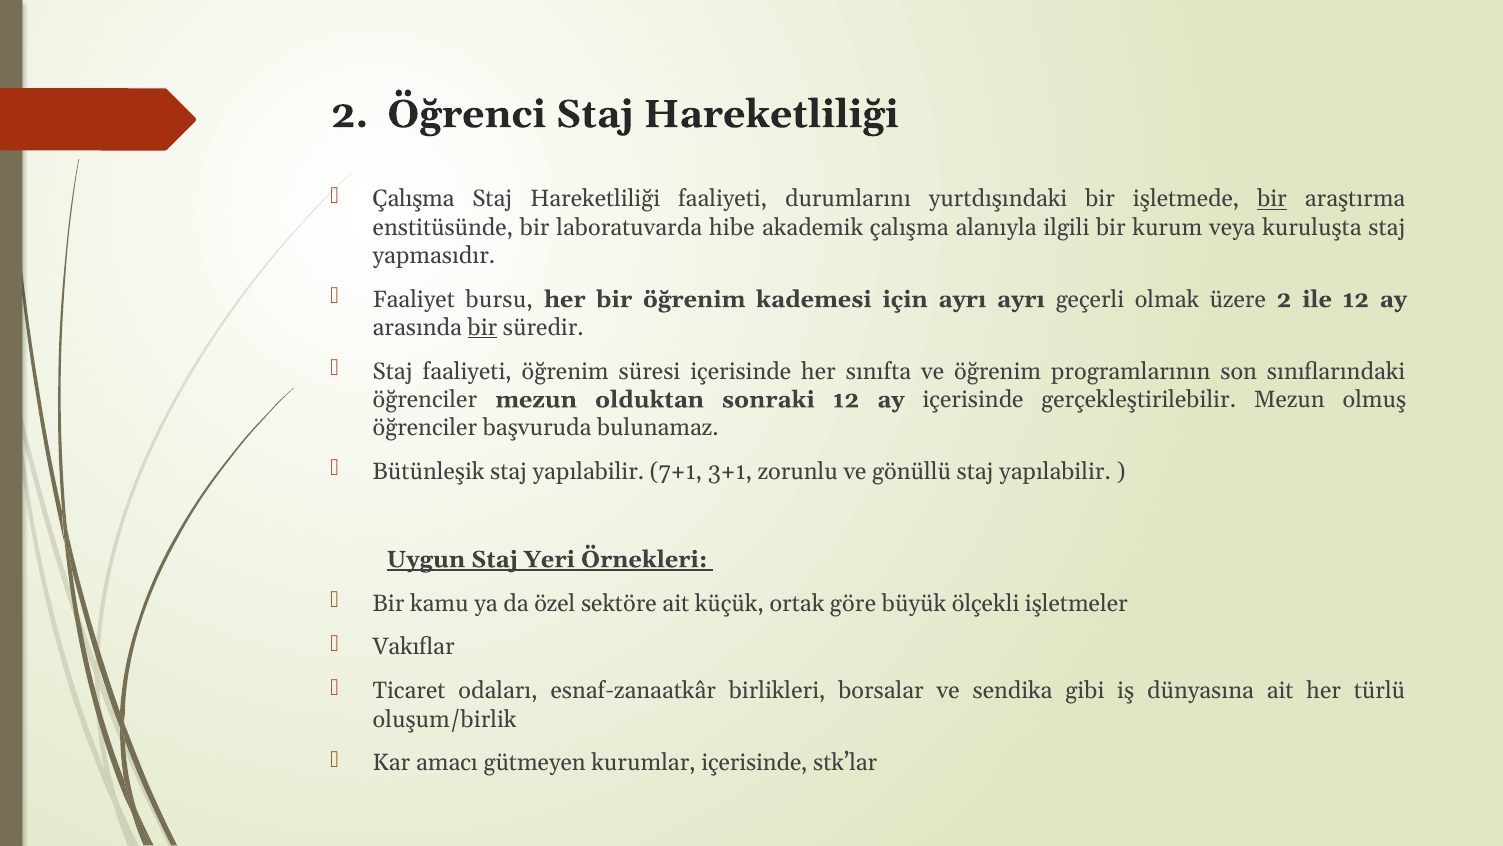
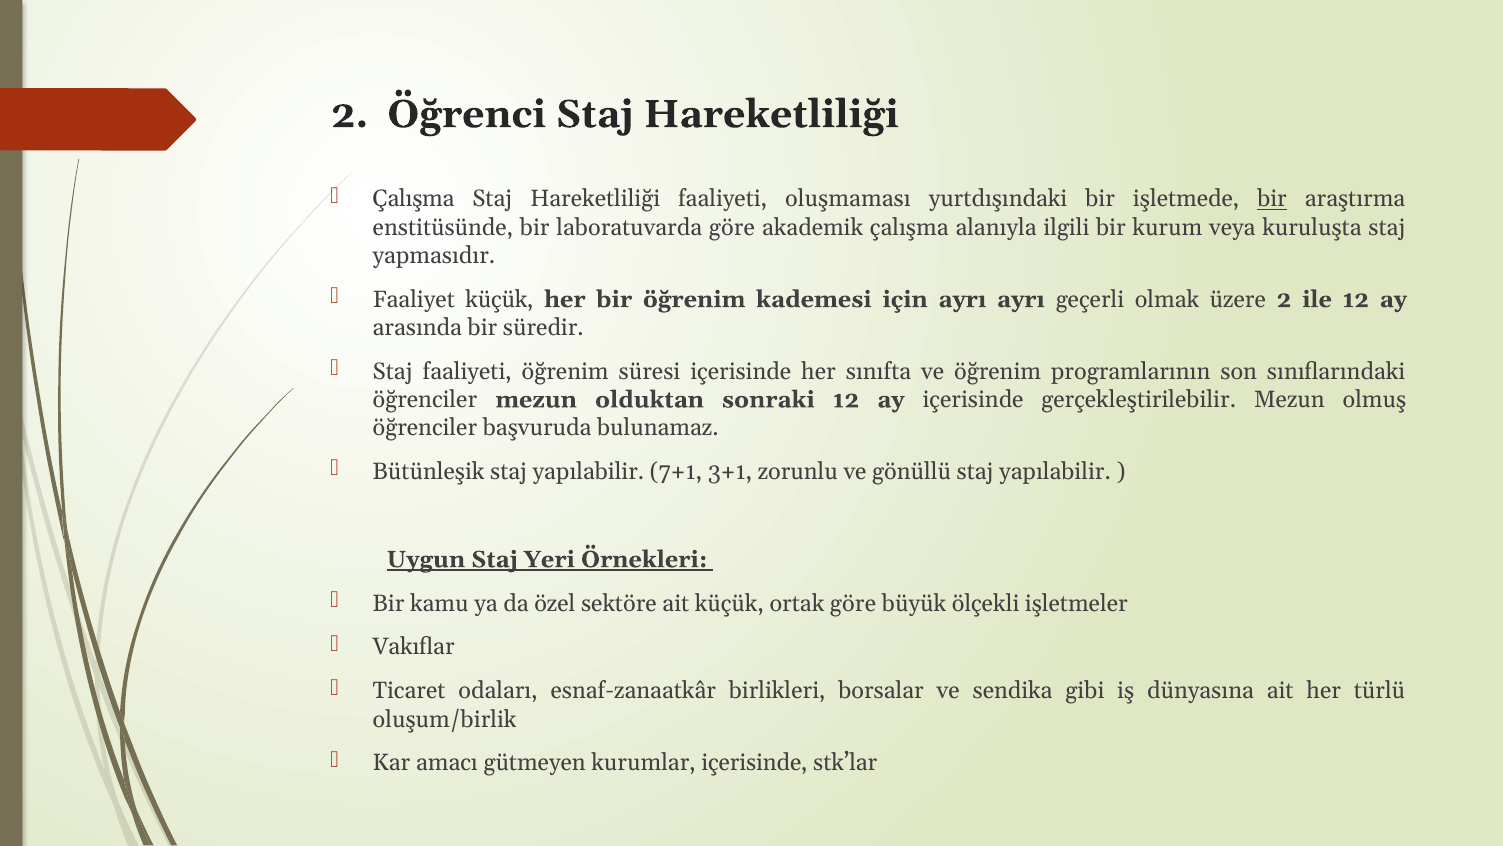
durumlarını: durumlarını -> oluşmaması
laboratuvarda hibe: hibe -> göre
Faaliyet bursu: bursu -> küçük
bir at (483, 327) underline: present -> none
